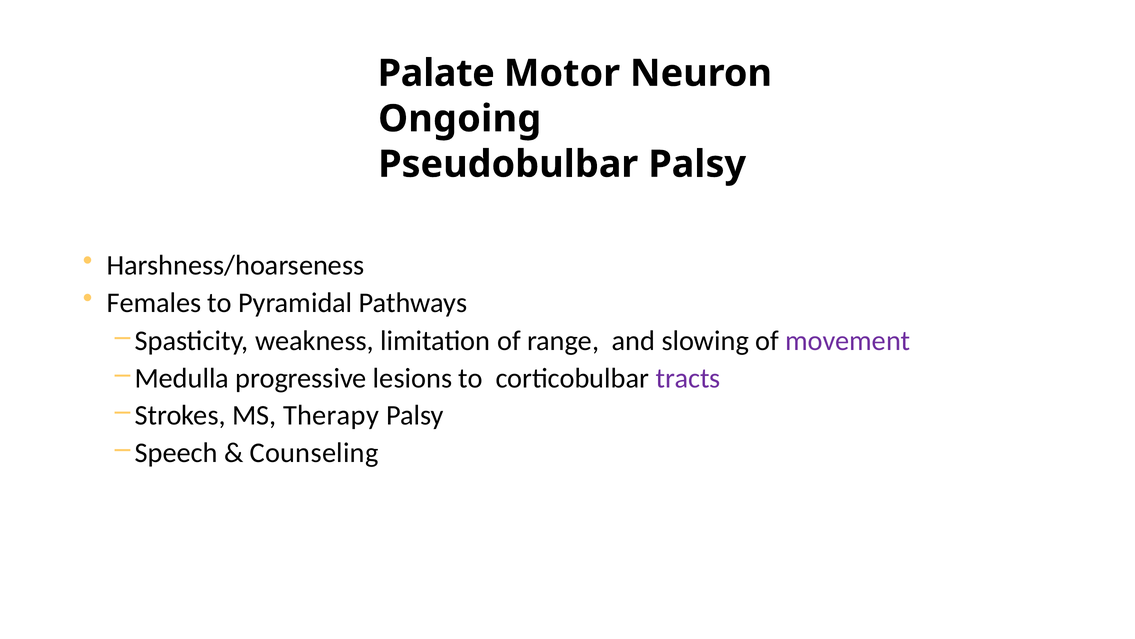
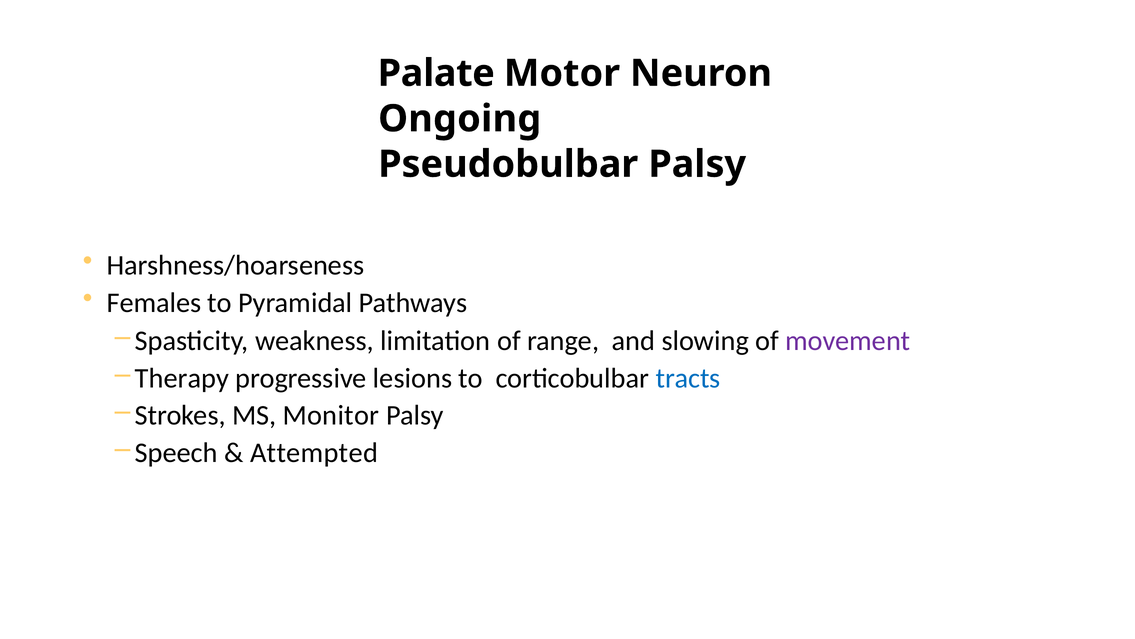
Medulla: Medulla -> Therapy
tracts colour: purple -> blue
Therapy: Therapy -> Monitor
Counseling: Counseling -> Attempted
